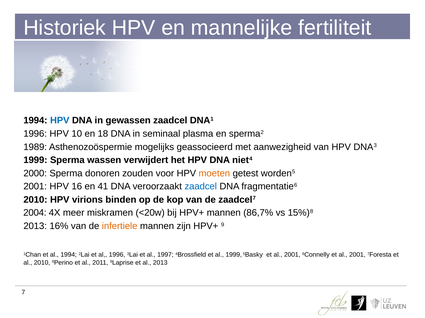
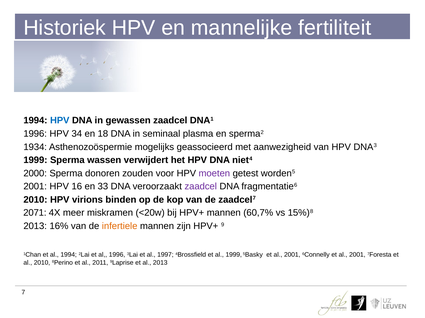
10: 10 -> 34
1989: 1989 -> 1934
moeten colour: orange -> purple
41: 41 -> 33
zaadcel at (201, 187) colour: blue -> purple
2004: 2004 -> 2071
86,7%: 86,7% -> 60,7%
